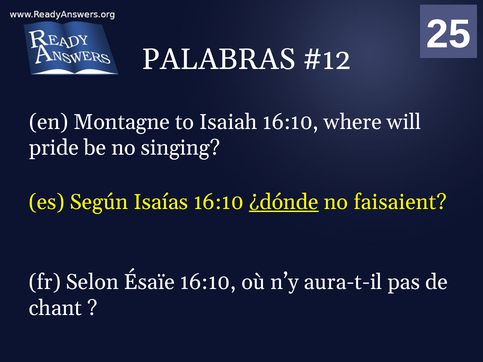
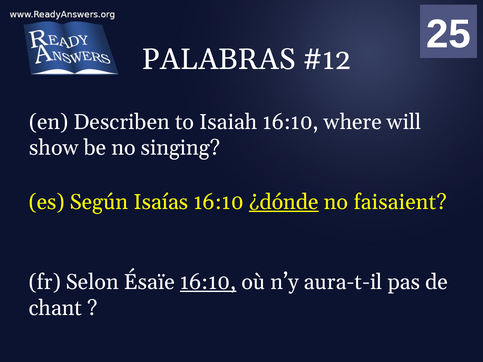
Montagne: Montagne -> Describen
pride: pride -> show
16:10 at (208, 282) underline: none -> present
